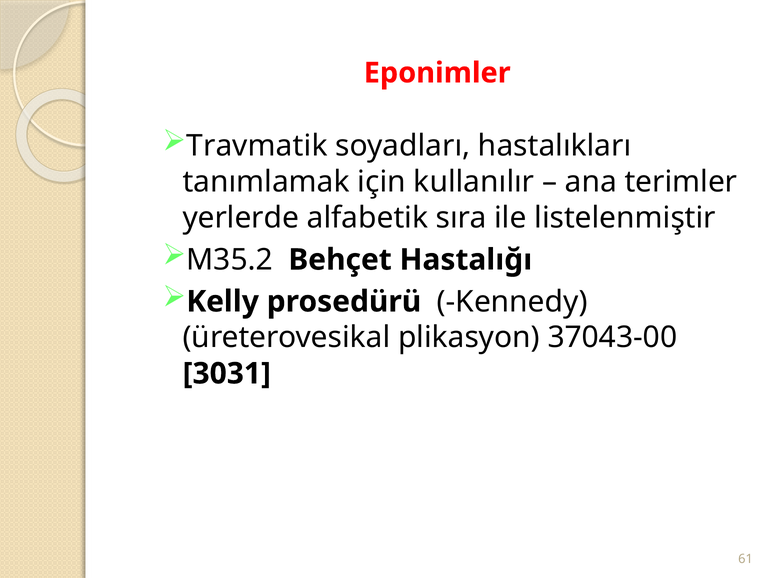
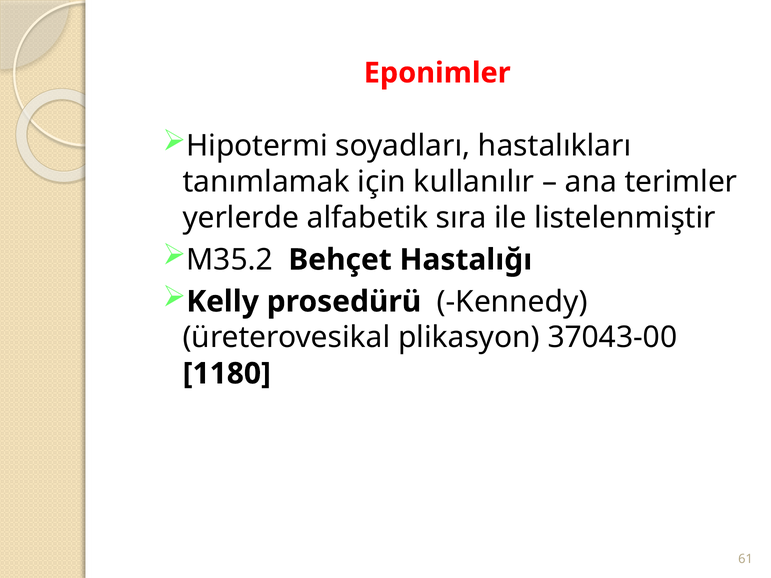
Travmatik: Travmatik -> Hipotermi
3031: 3031 -> 1180
